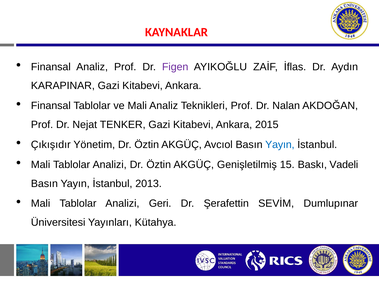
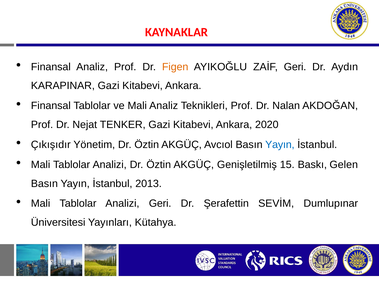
Figen colour: purple -> orange
ZAİF İflas: İflas -> Geri
2015: 2015 -> 2020
Vadeli: Vadeli -> Gelen
